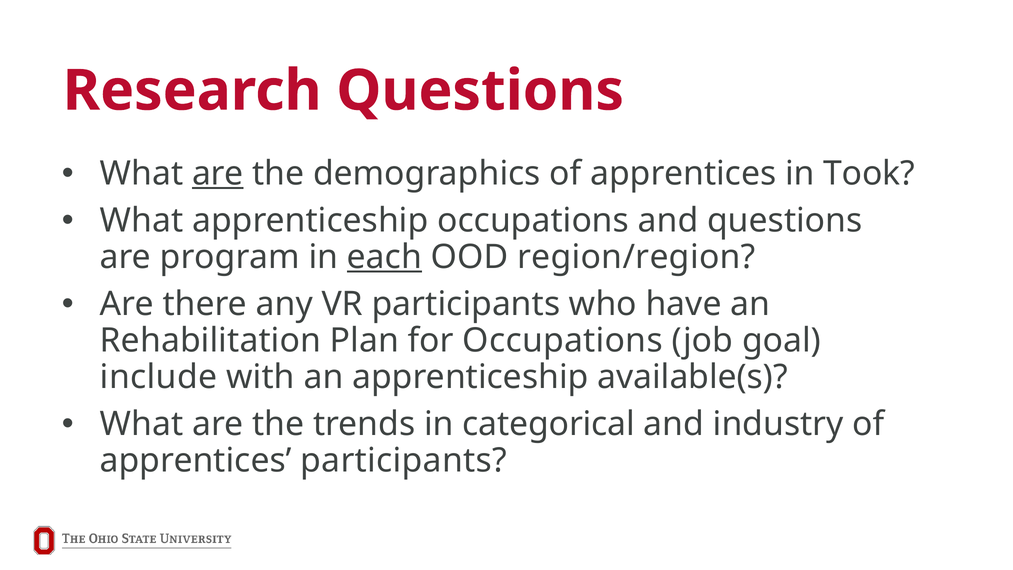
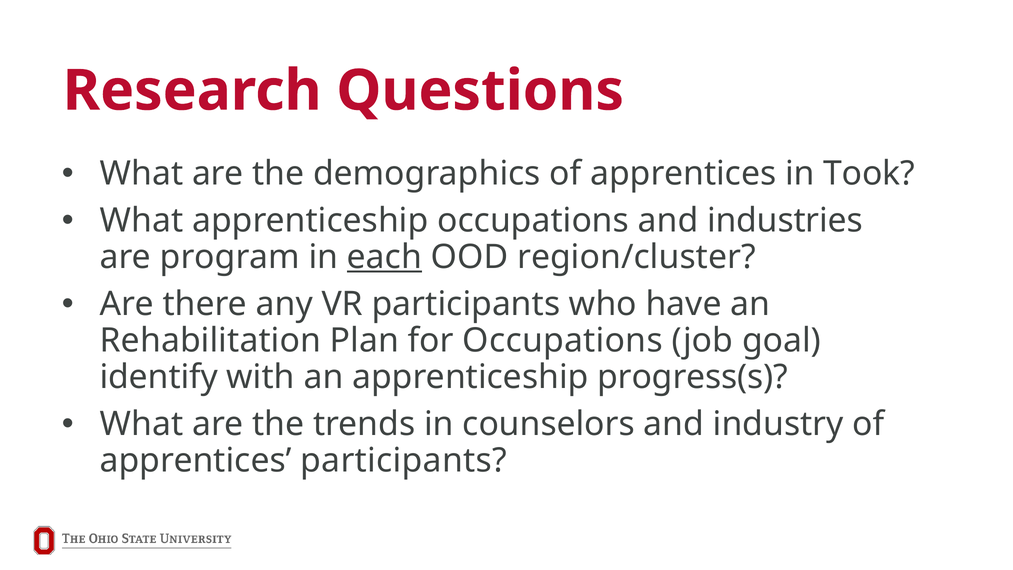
are at (218, 174) underline: present -> none
and questions: questions -> industries
region/region: region/region -> region/cluster
include: include -> identify
available(s: available(s -> progress(s
categorical: categorical -> counselors
